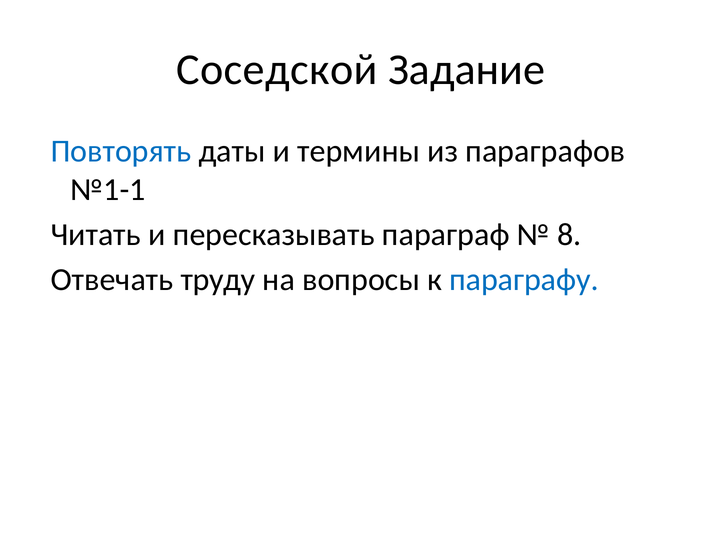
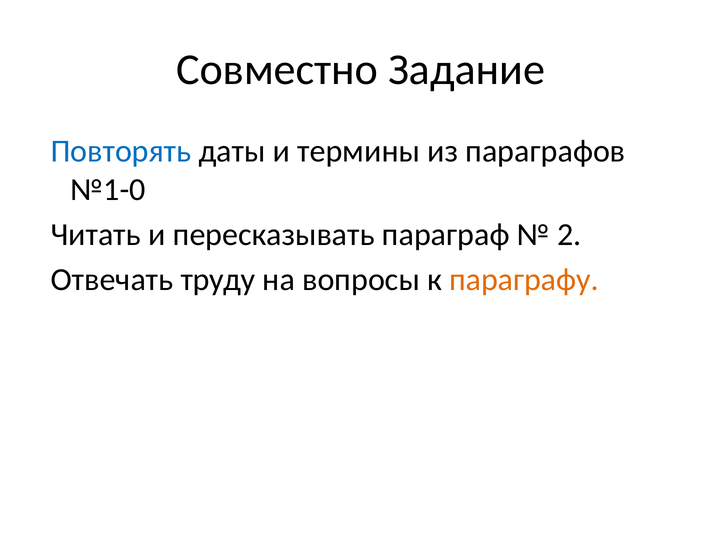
Соседской: Соседской -> Совместно
№1-1: №1-1 -> №1-0
8: 8 -> 2
параграфу colour: blue -> orange
